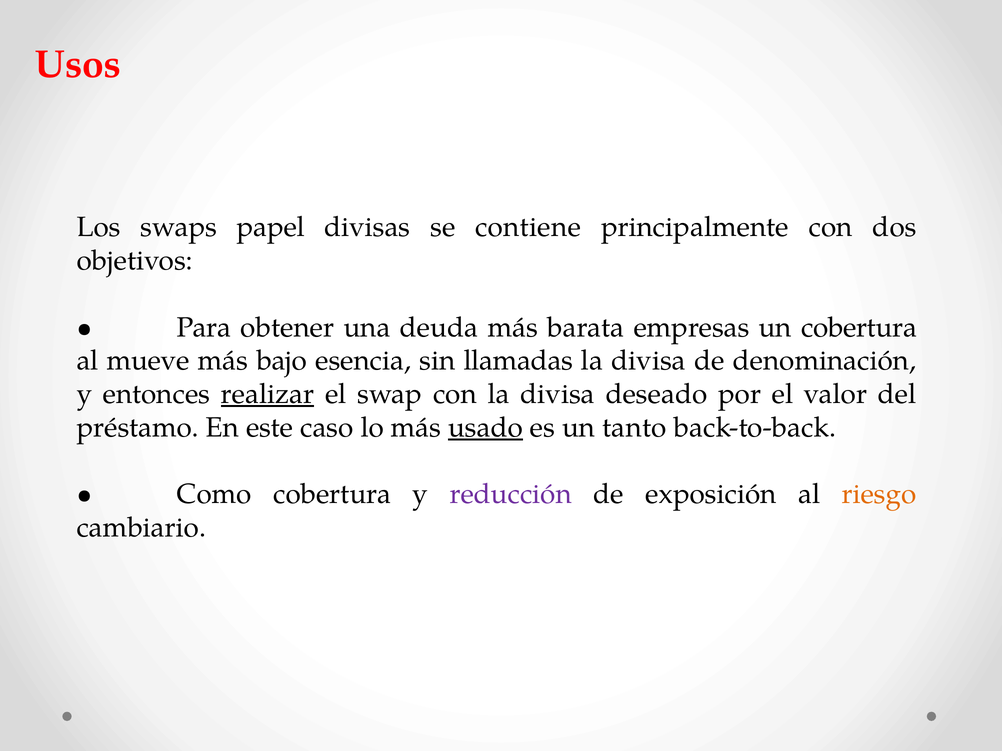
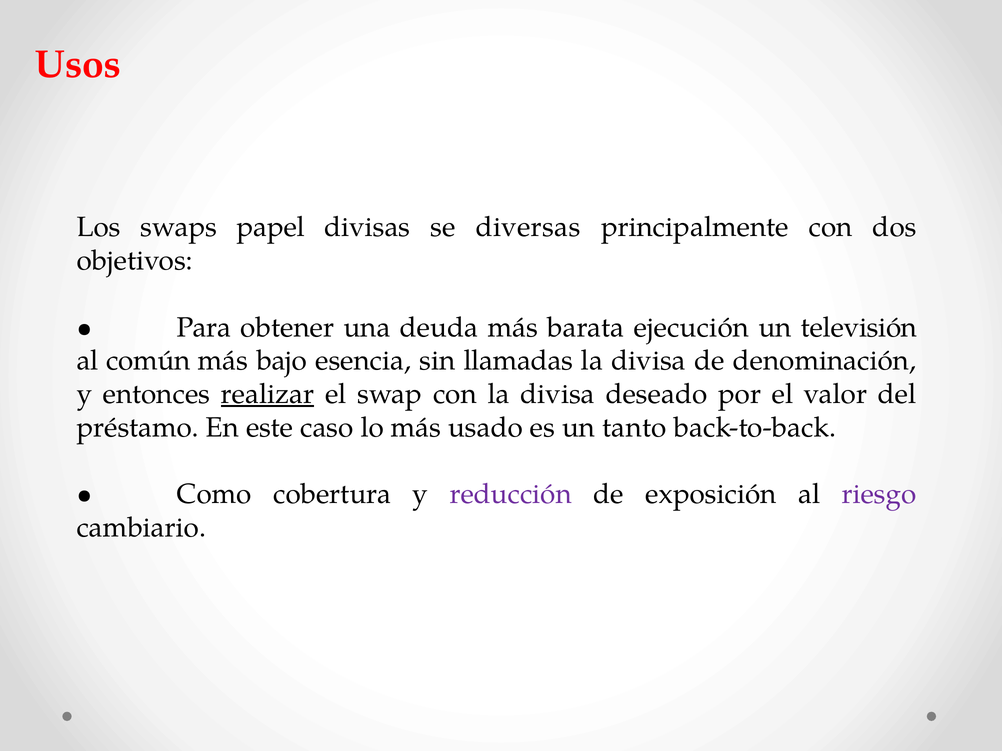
contiene: contiene -> diversas
empresas: empresas -> ejecución
un cobertura: cobertura -> televisión
mueve: mueve -> común
usado underline: present -> none
riesgo colour: orange -> purple
